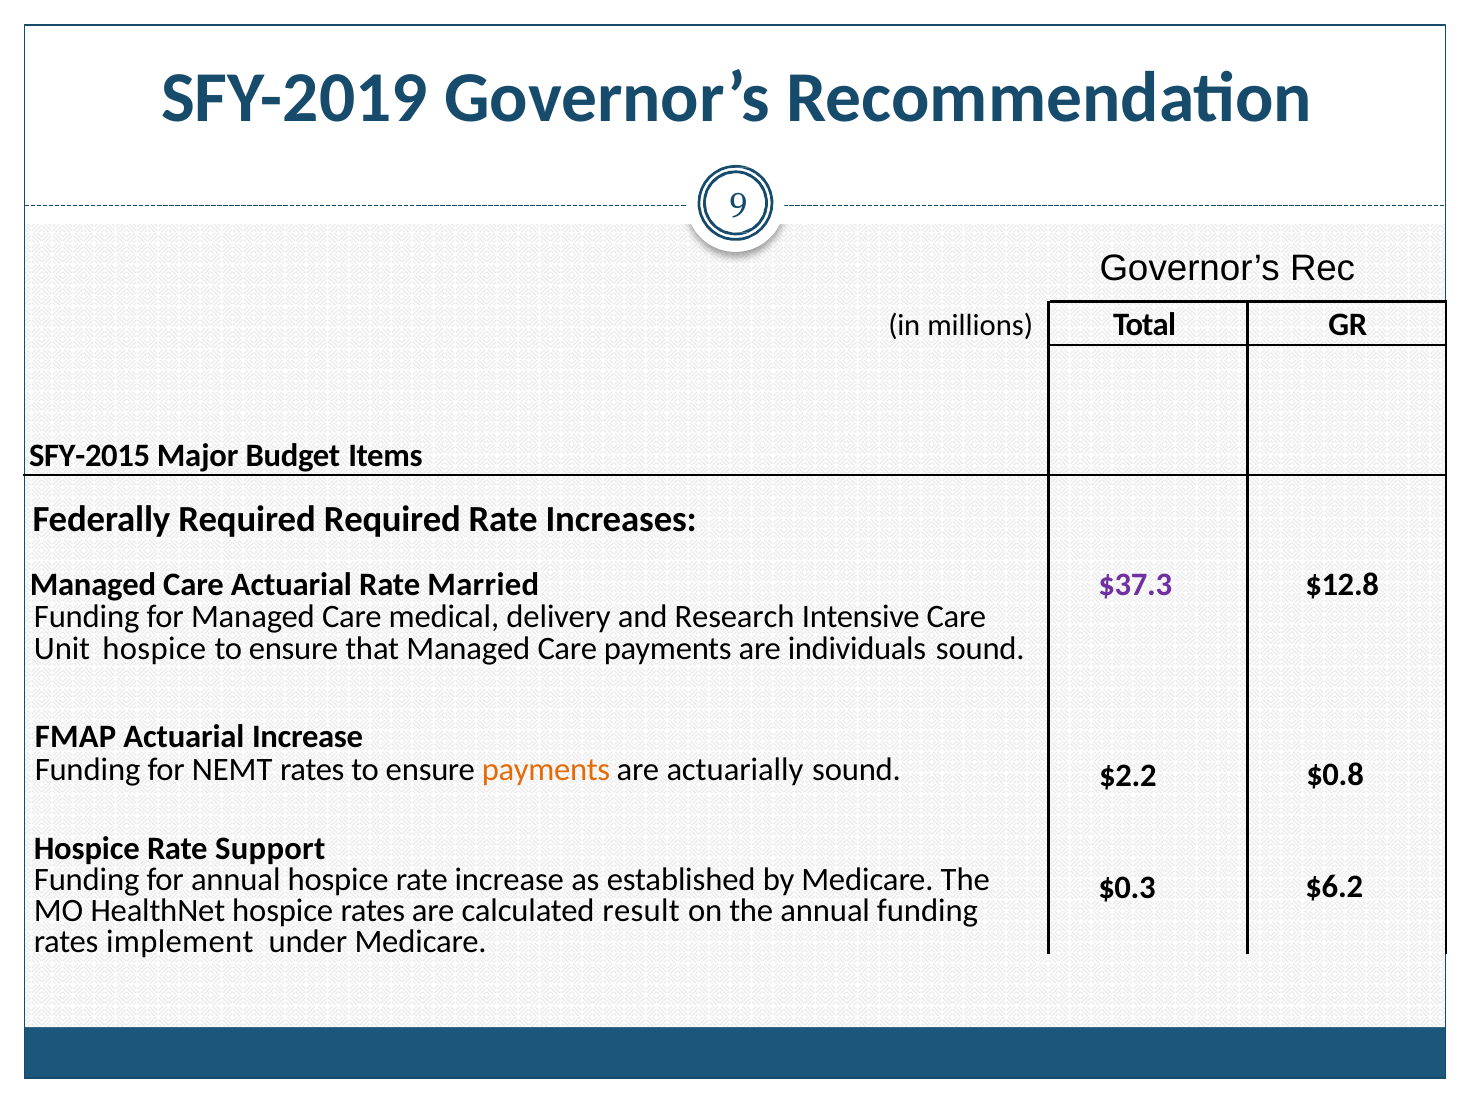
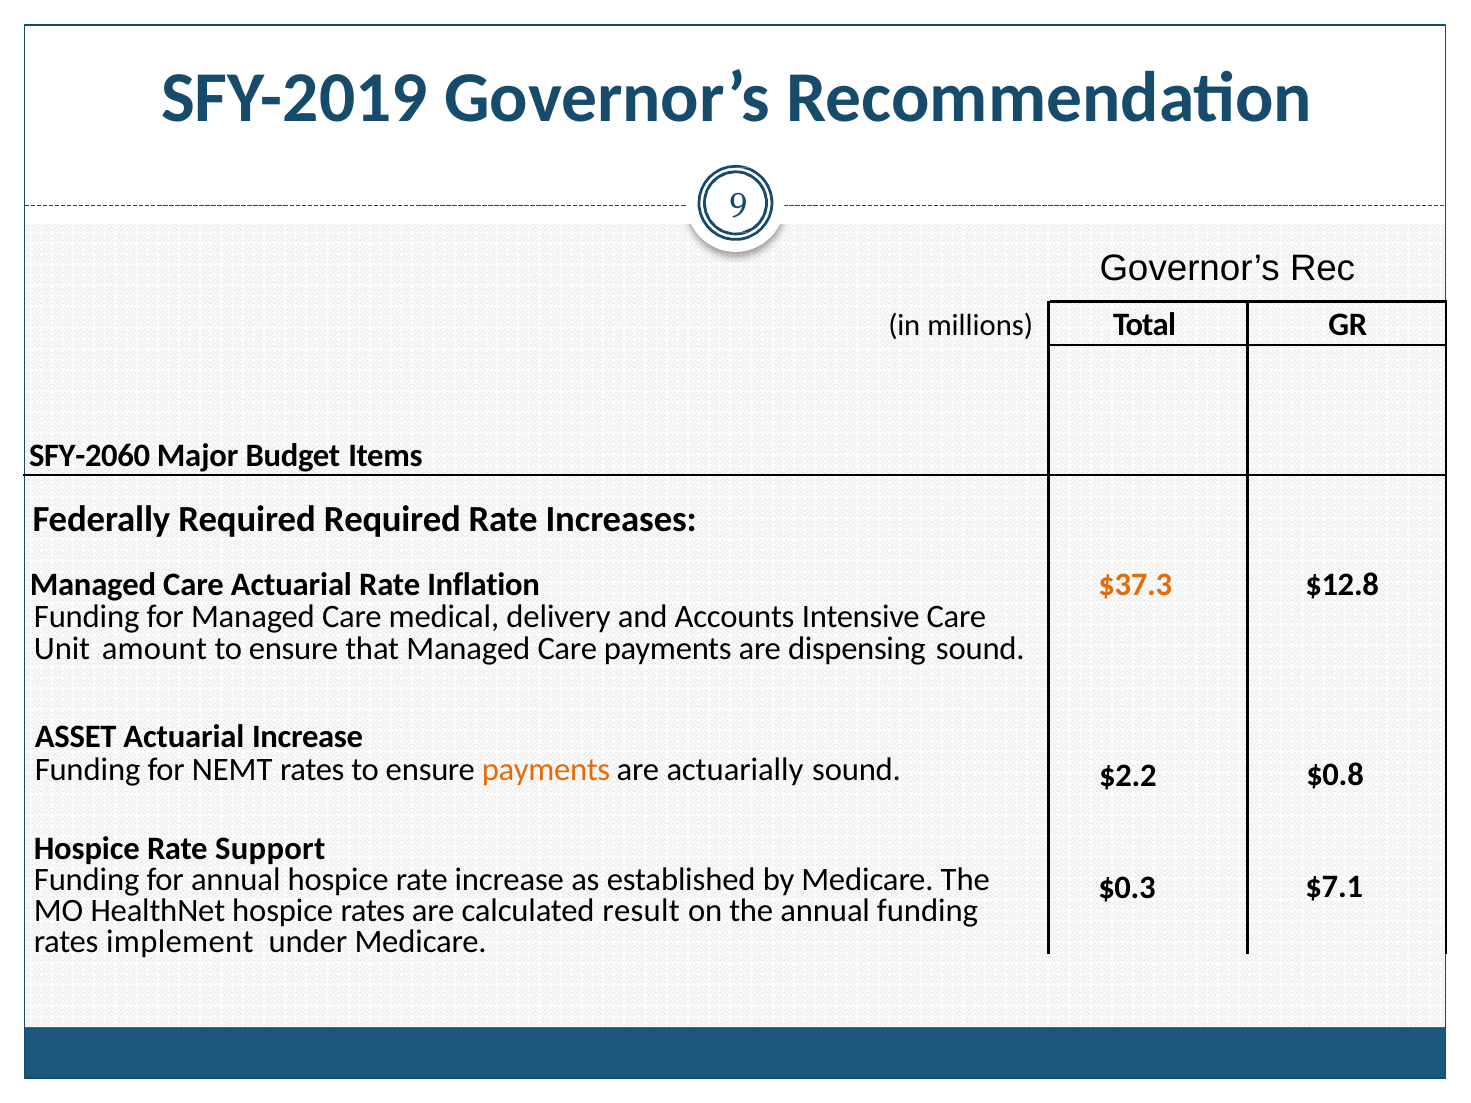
SFY-2015: SFY-2015 -> SFY-2060
Married: Married -> Inflation
$37.3 colour: purple -> orange
Research: Research -> Accounts
Unit hospice: hospice -> amount
individuals: individuals -> dispensing
FMAP: FMAP -> ASSET
$6.2: $6.2 -> $7.1
